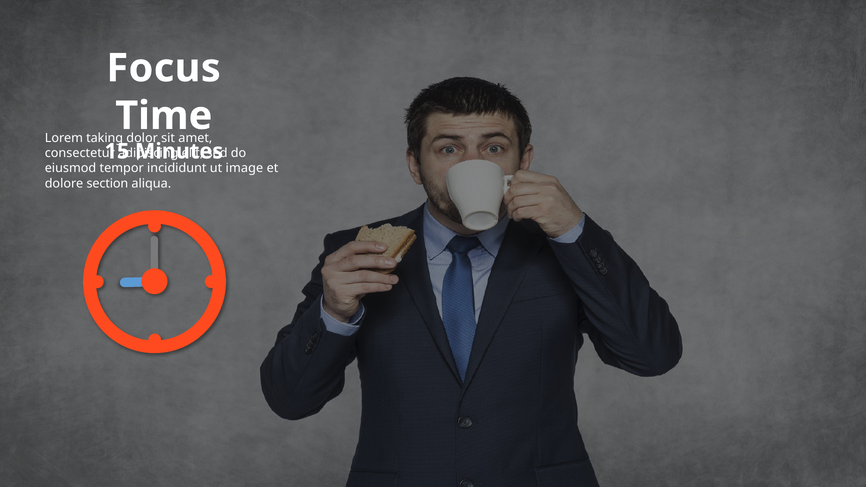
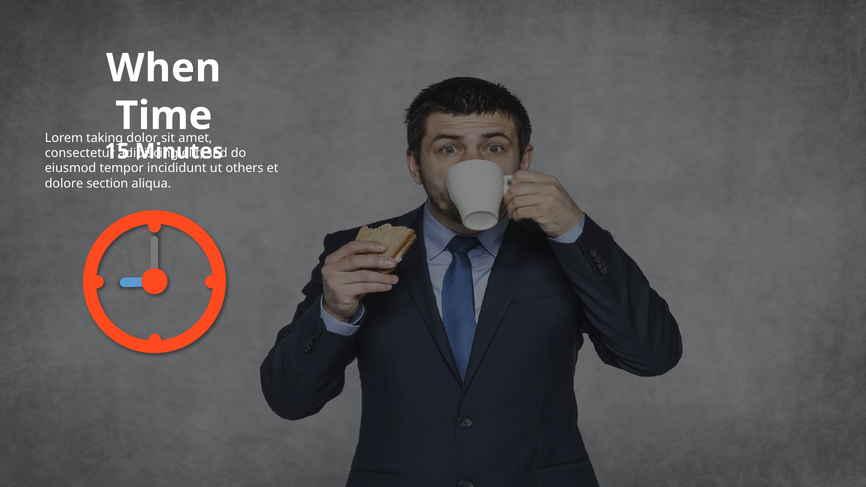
Focus: Focus -> When
image: image -> others
